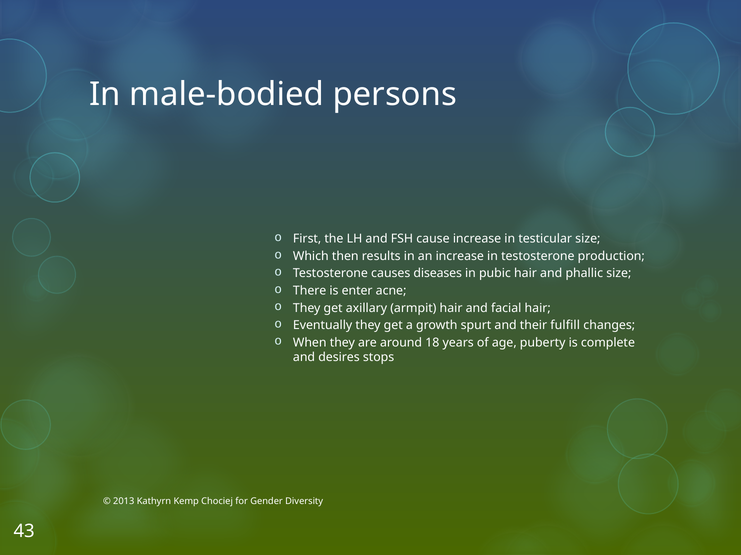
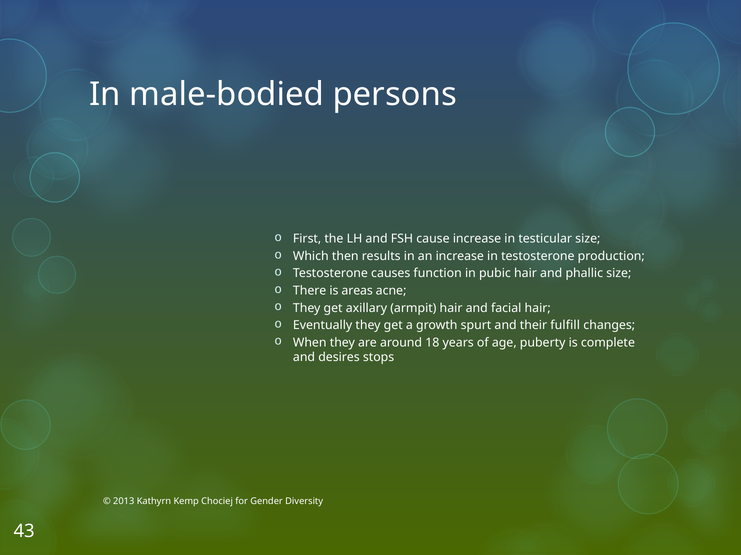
diseases: diseases -> function
enter: enter -> areas
